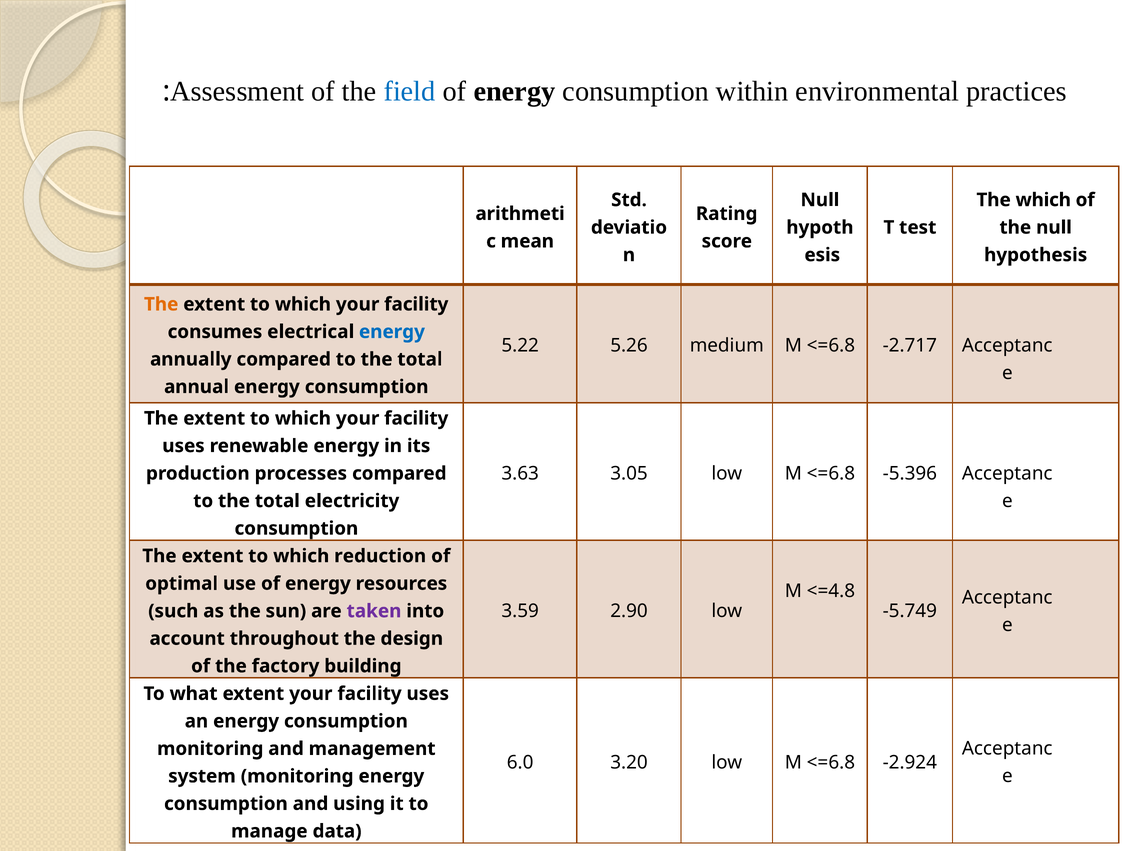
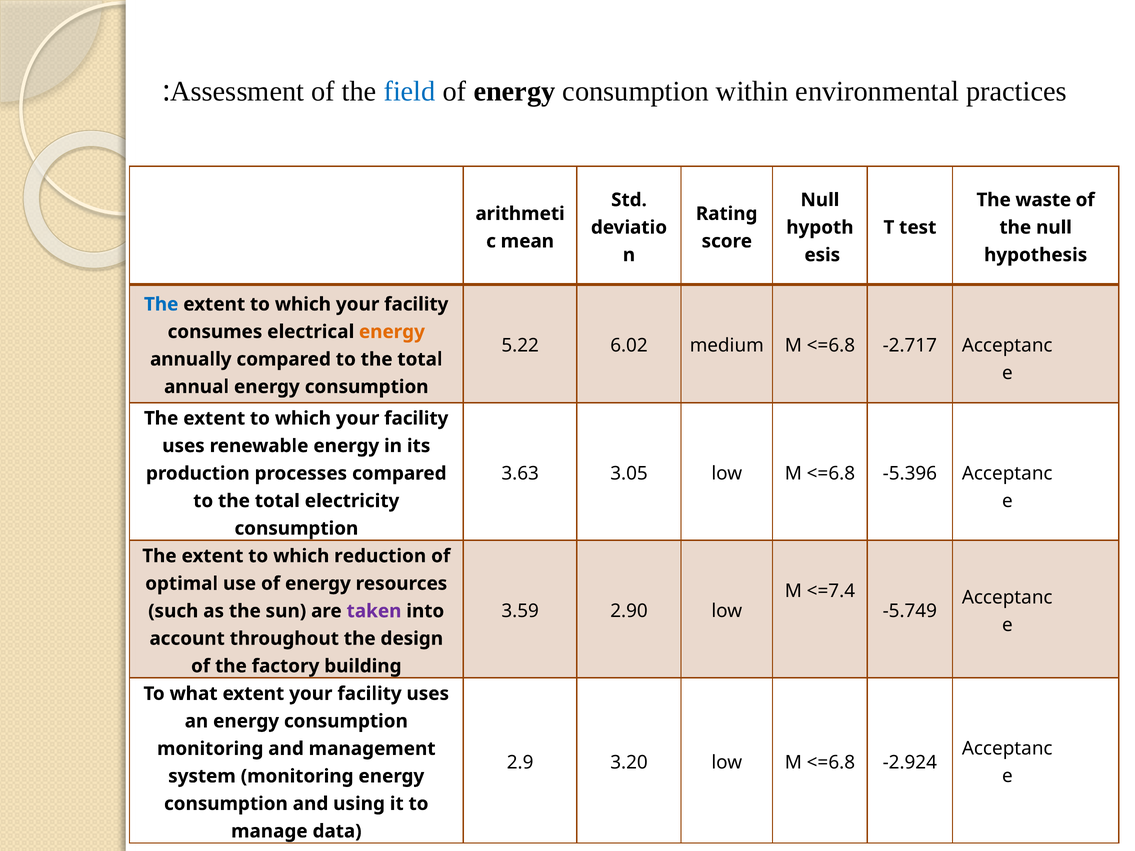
The which: which -> waste
The at (161, 304) colour: orange -> blue
energy at (392, 332) colour: blue -> orange
5.26: 5.26 -> 6.02
<=4.8: <=4.8 -> <=7.4
6.0: 6.0 -> 2.9
